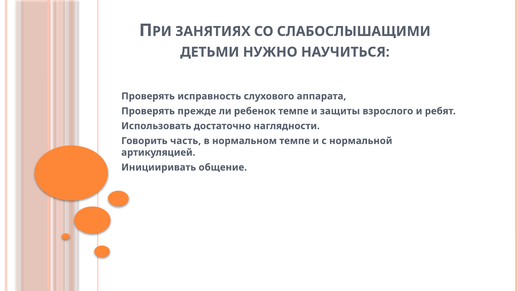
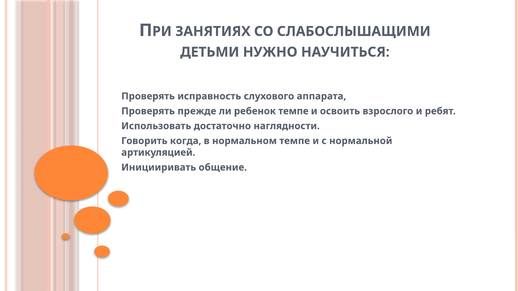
защиты: защиты -> освоить
часть: часть -> когда
